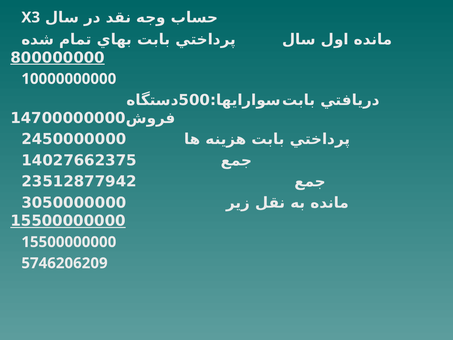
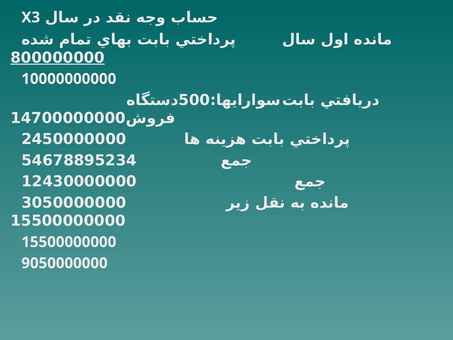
14027662375: 14027662375 -> 54678895234
23512877942: 23512877942 -> 12430000000
15500000000 at (68, 221) underline: present -> none
5746206209: 5746206209 -> 9050000000
